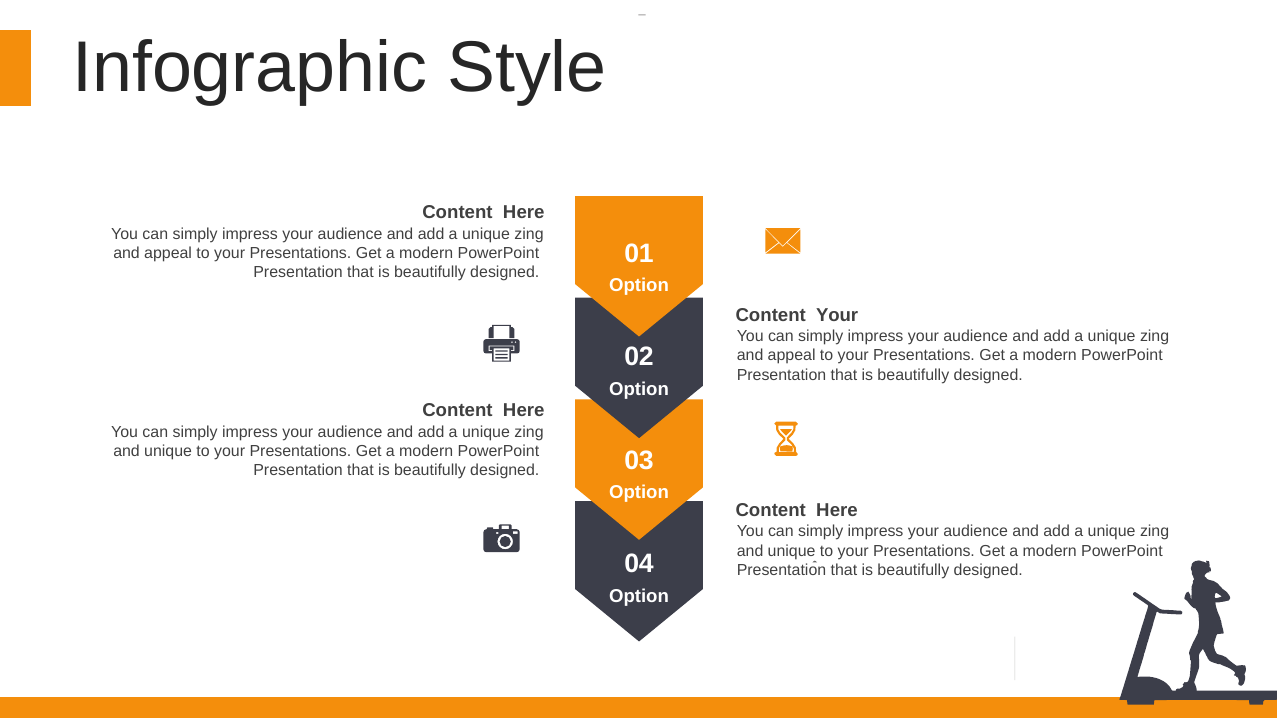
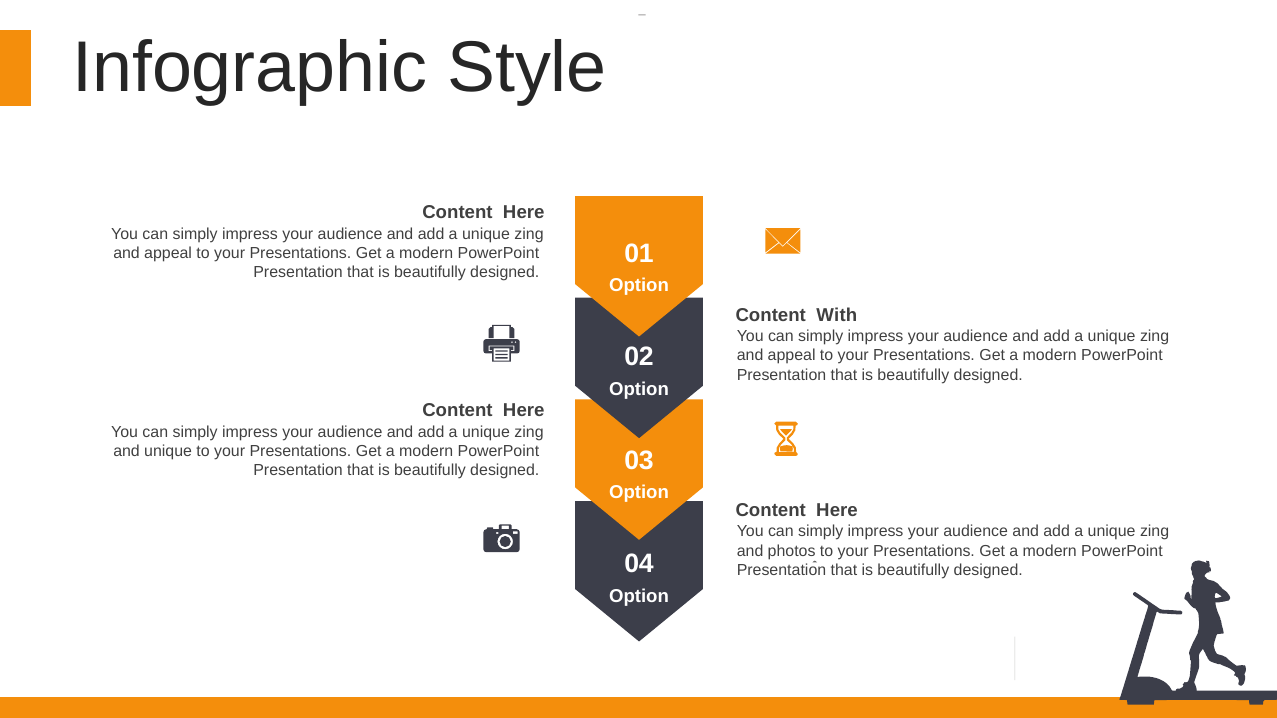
Content Your: Your -> With
unique at (792, 551): unique -> photos
